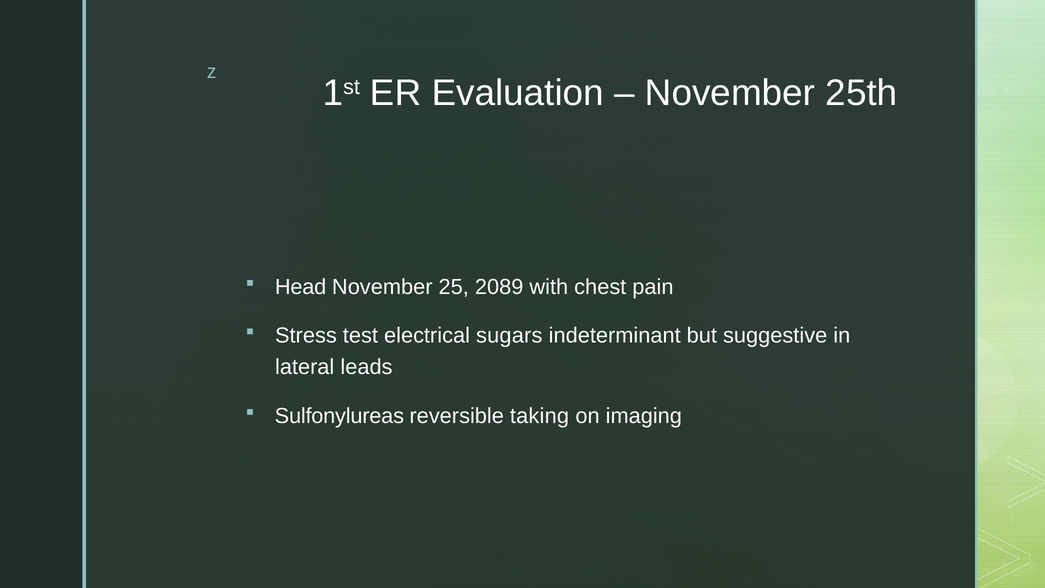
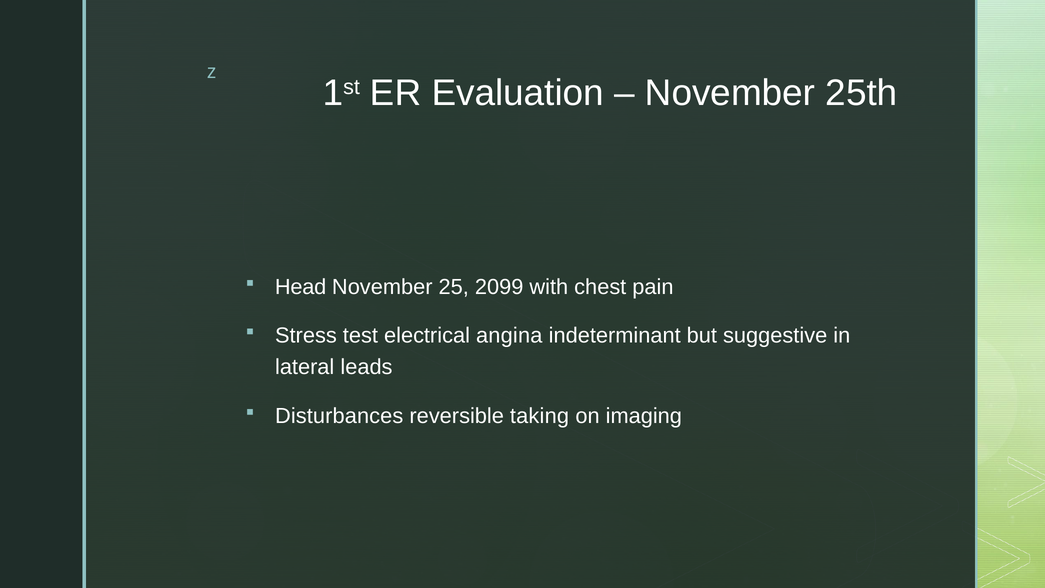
2089: 2089 -> 2099
sugars: sugars -> angina
Sulfonylureas: Sulfonylureas -> Disturbances
